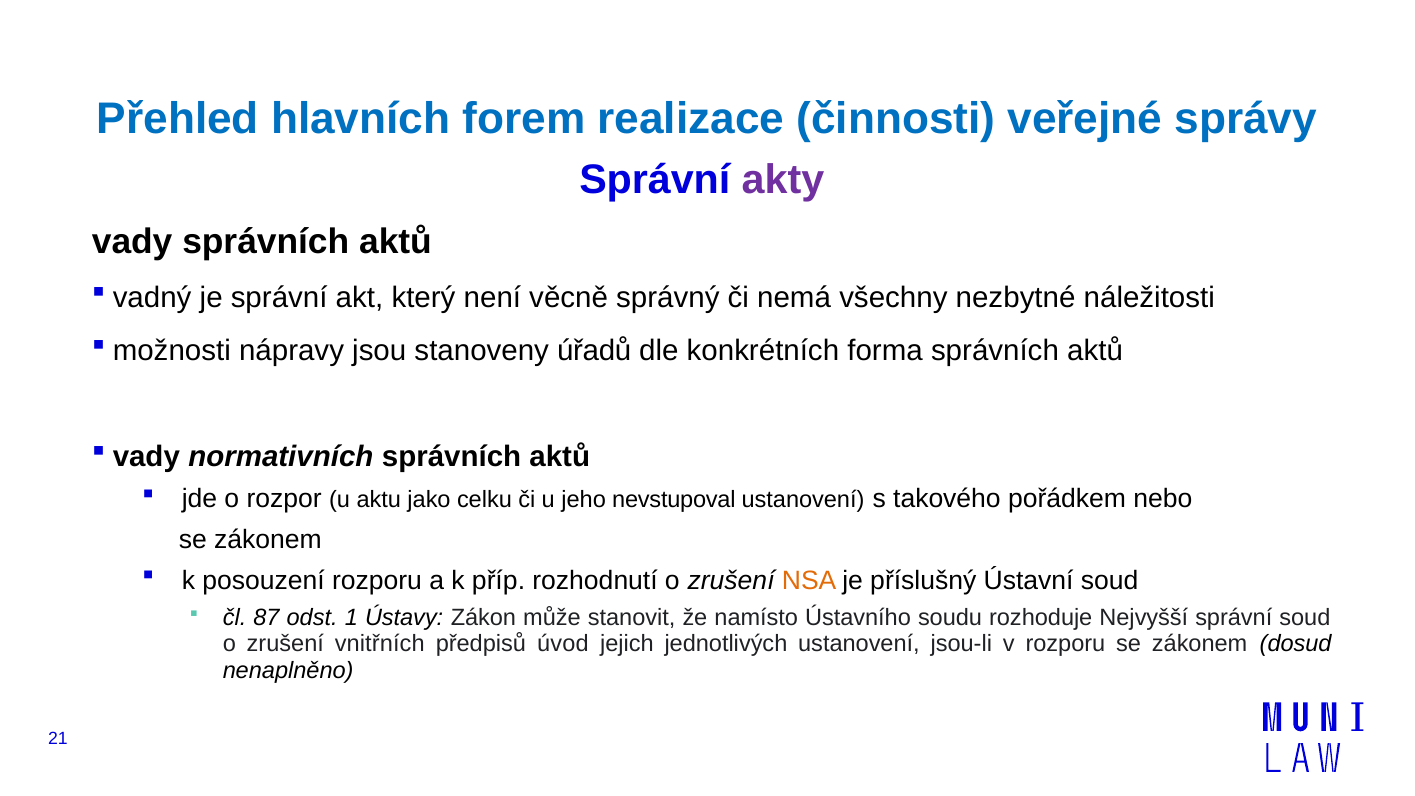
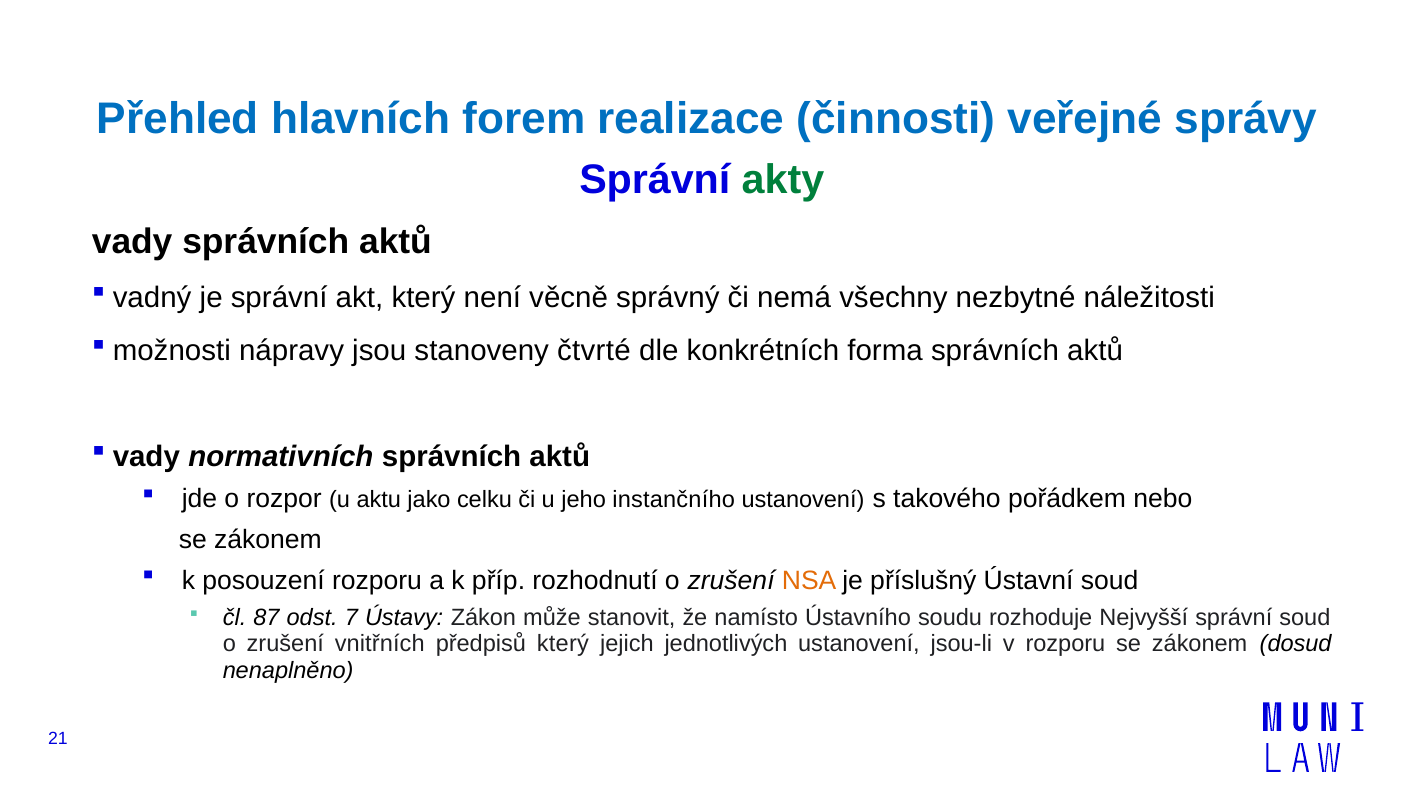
akty colour: purple -> green
úřadů: úřadů -> čtvrté
nevstupoval: nevstupoval -> instančního
1: 1 -> 7
předpisů úvod: úvod -> který
